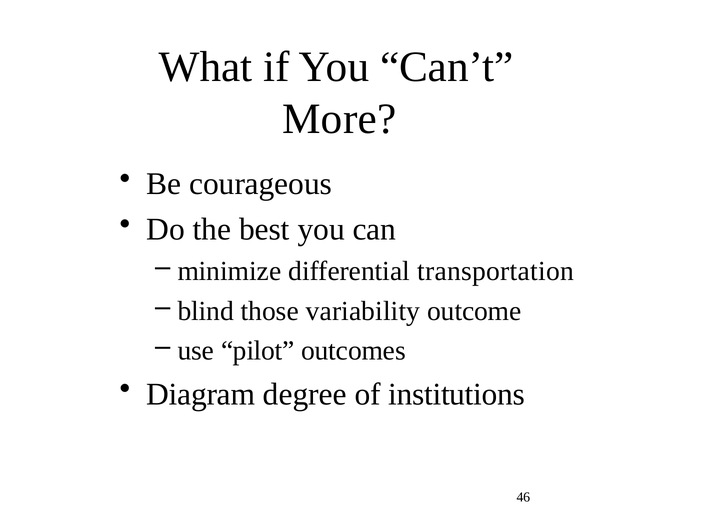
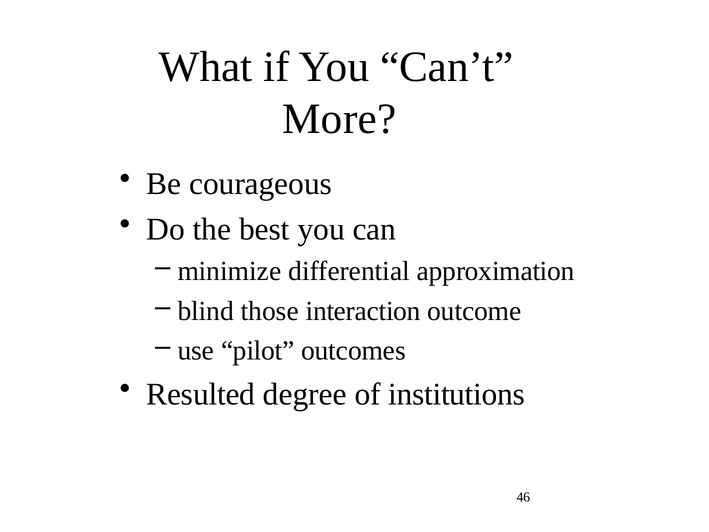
transportation: transportation -> approximation
variability: variability -> interaction
Diagram: Diagram -> Resulted
